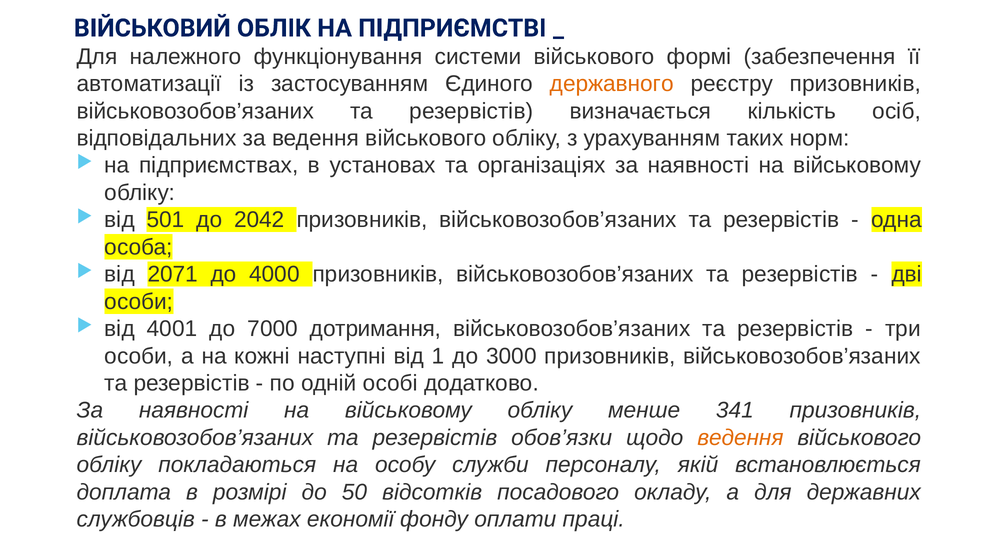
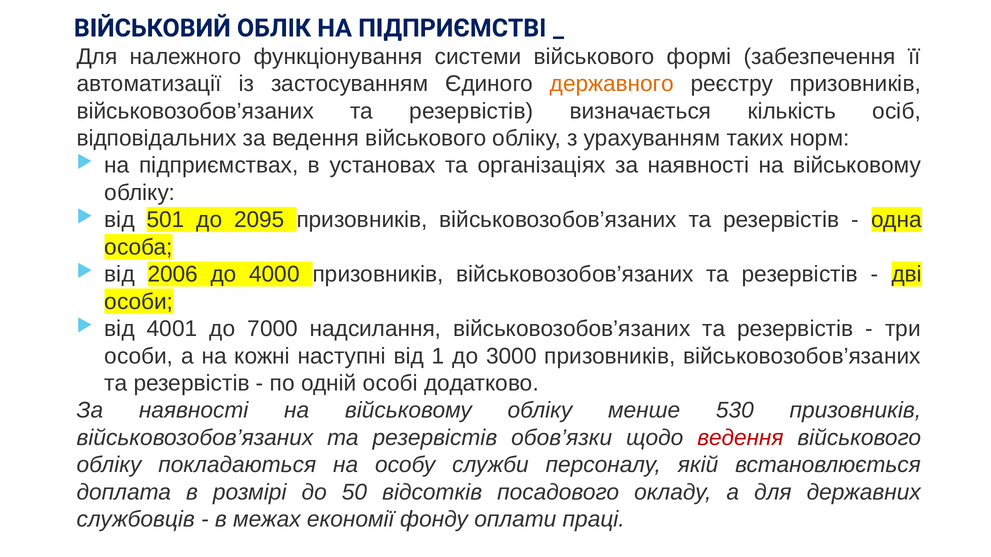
2042: 2042 -> 2095
2071: 2071 -> 2006
дотримання: дотримання -> надсилання
341: 341 -> 530
ведення at (740, 438) colour: orange -> red
